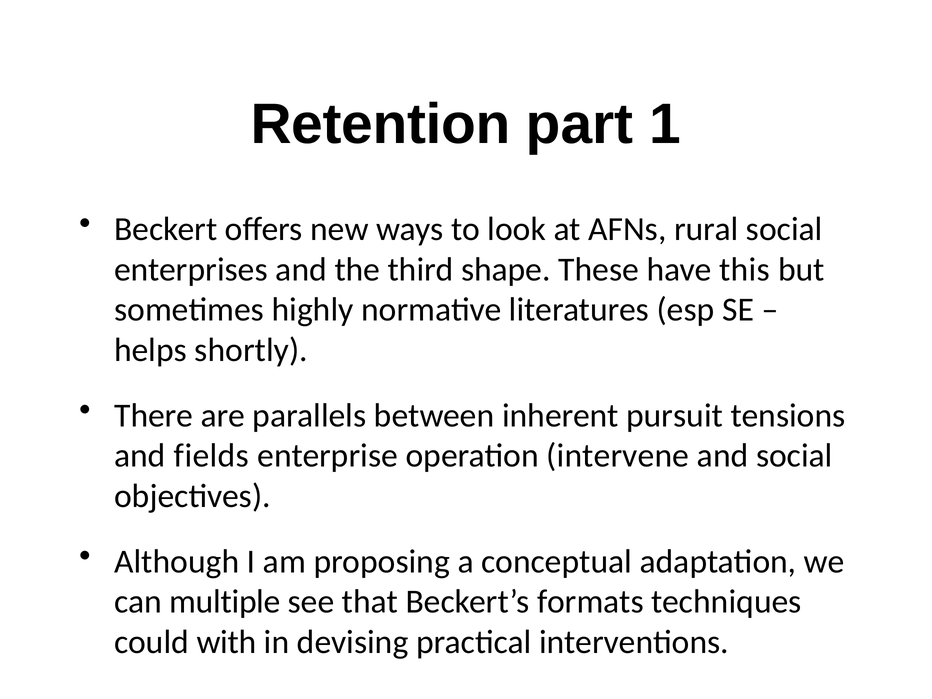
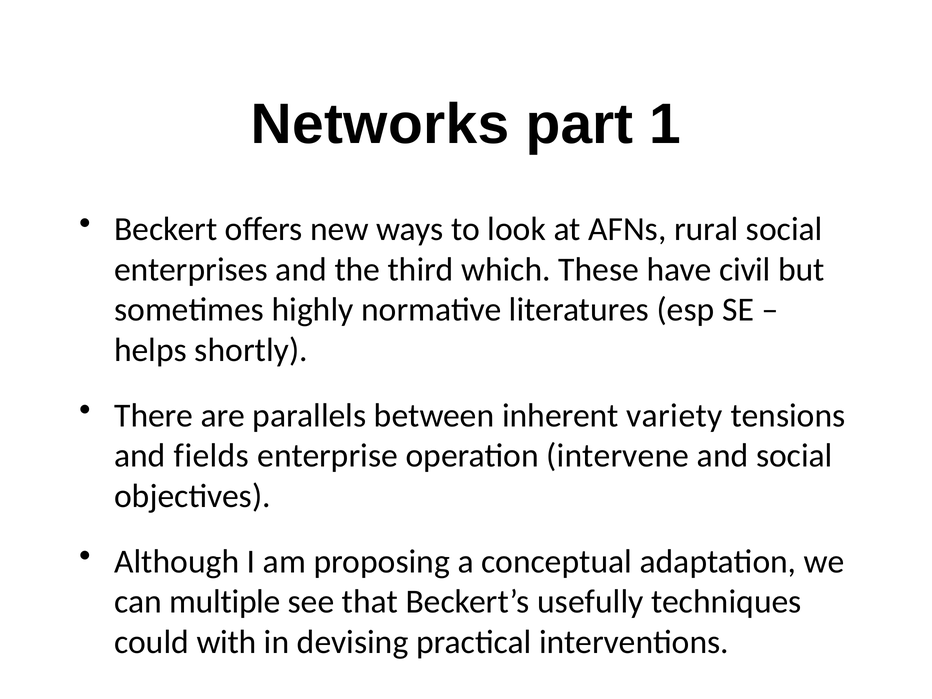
Retention: Retention -> Networks
shape: shape -> which
this: this -> civil
pursuit: pursuit -> variety
formats: formats -> usefully
